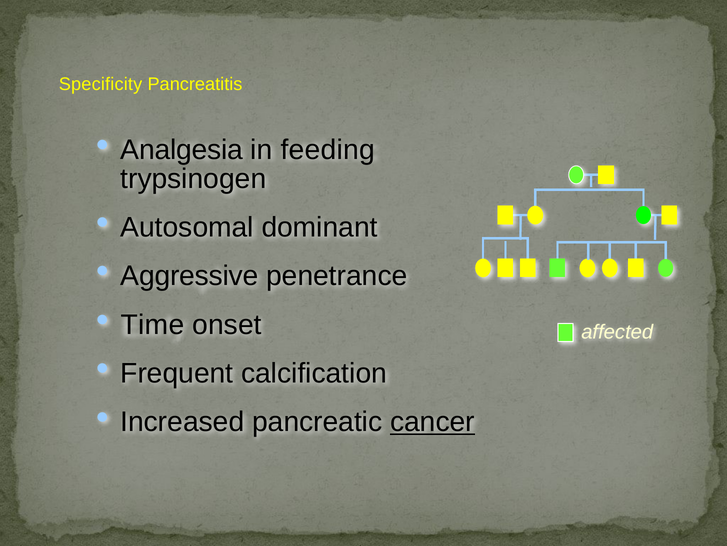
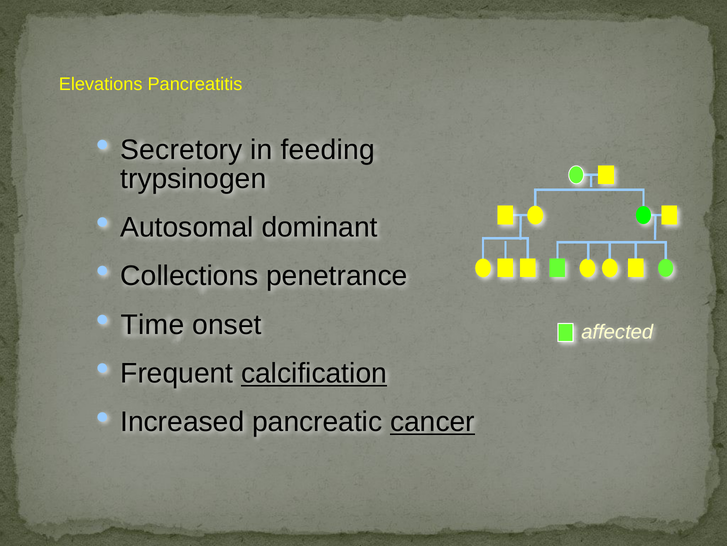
Specificity: Specificity -> Elevations
Analgesia: Analgesia -> Secretory
Aggressive: Aggressive -> Collections
calcification underline: none -> present
